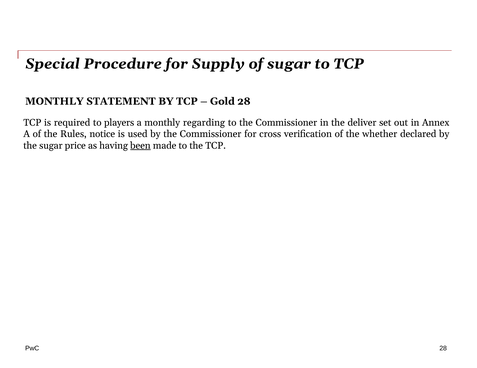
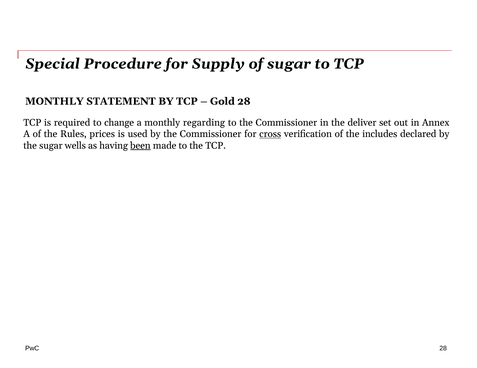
players: players -> change
notice: notice -> prices
cross underline: none -> present
whether: whether -> includes
price: price -> wells
